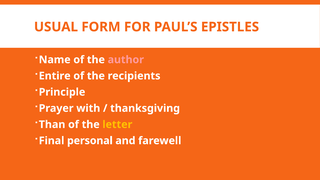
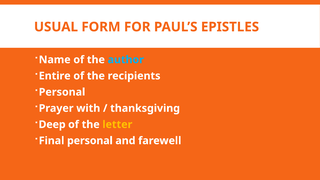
author colour: pink -> light blue
Principle at (62, 92): Principle -> Personal
Than: Than -> Deep
